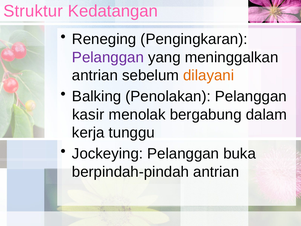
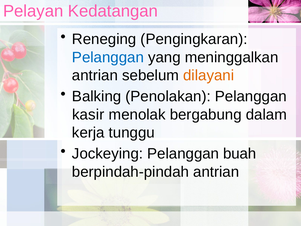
Struktur: Struktur -> Pelayan
Pelanggan at (108, 57) colour: purple -> blue
buka: buka -> buah
